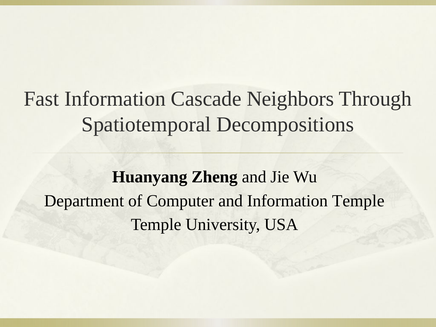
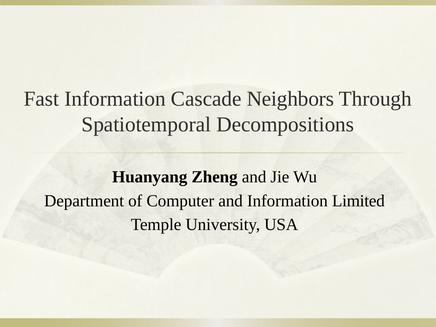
Information Temple: Temple -> Limited
